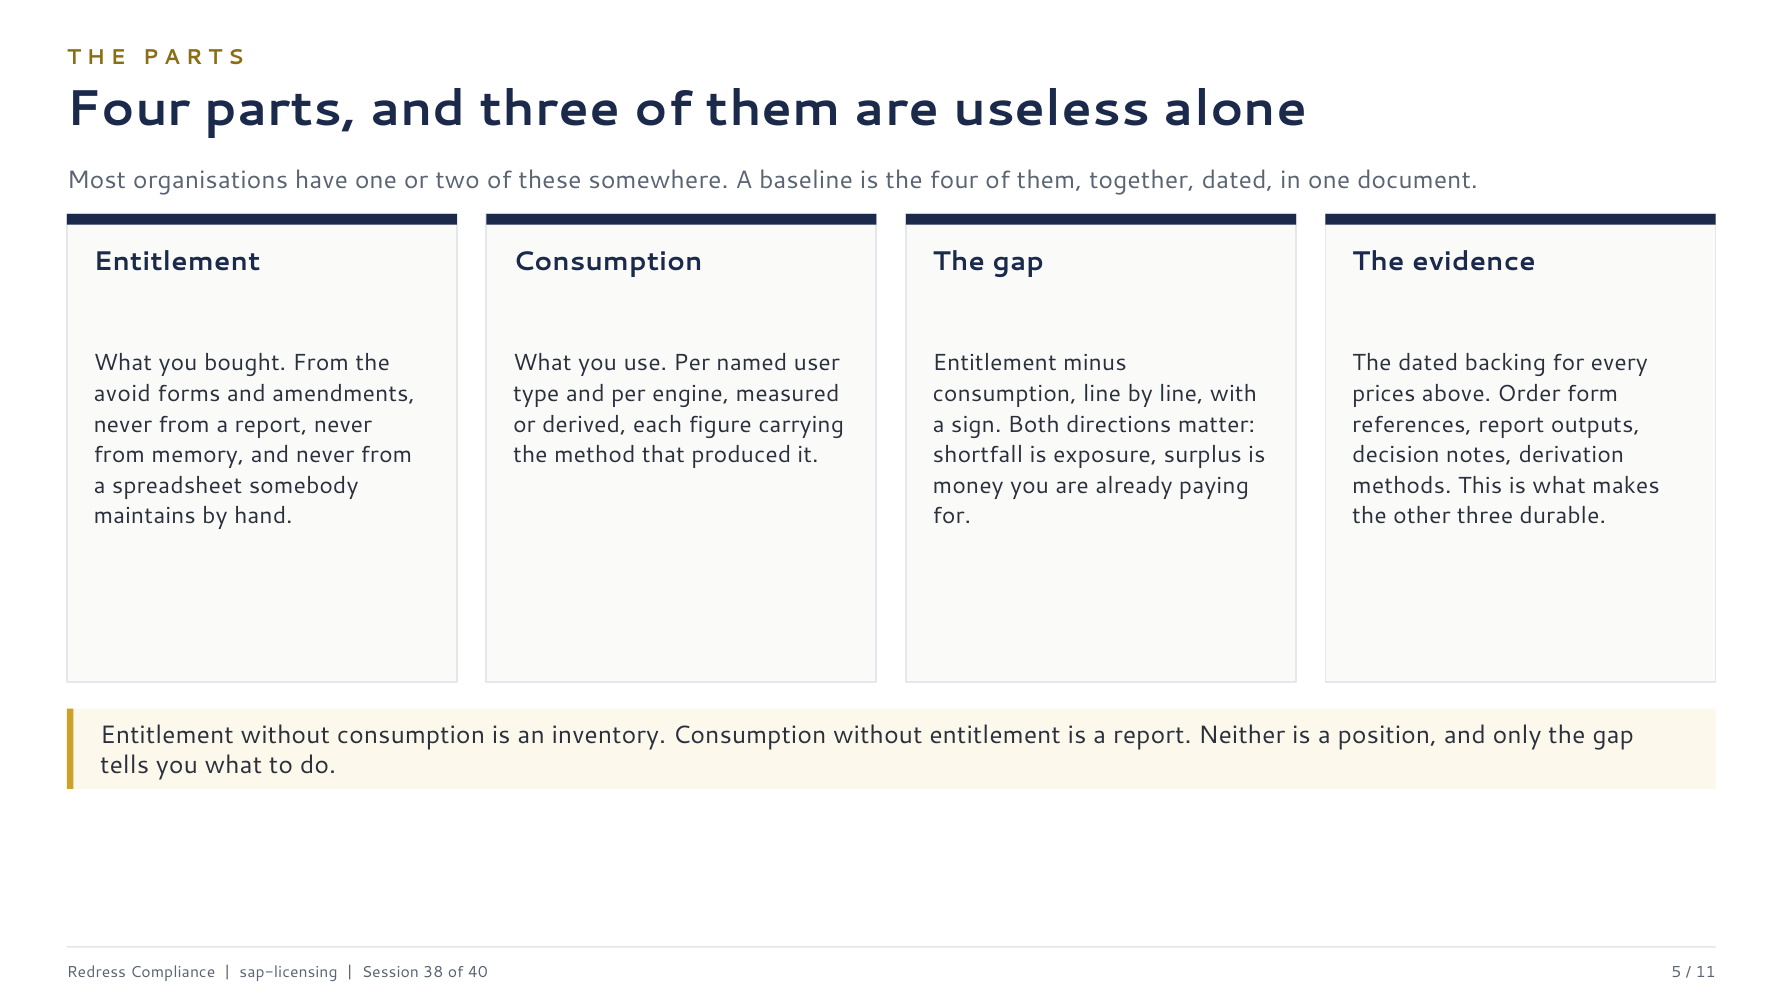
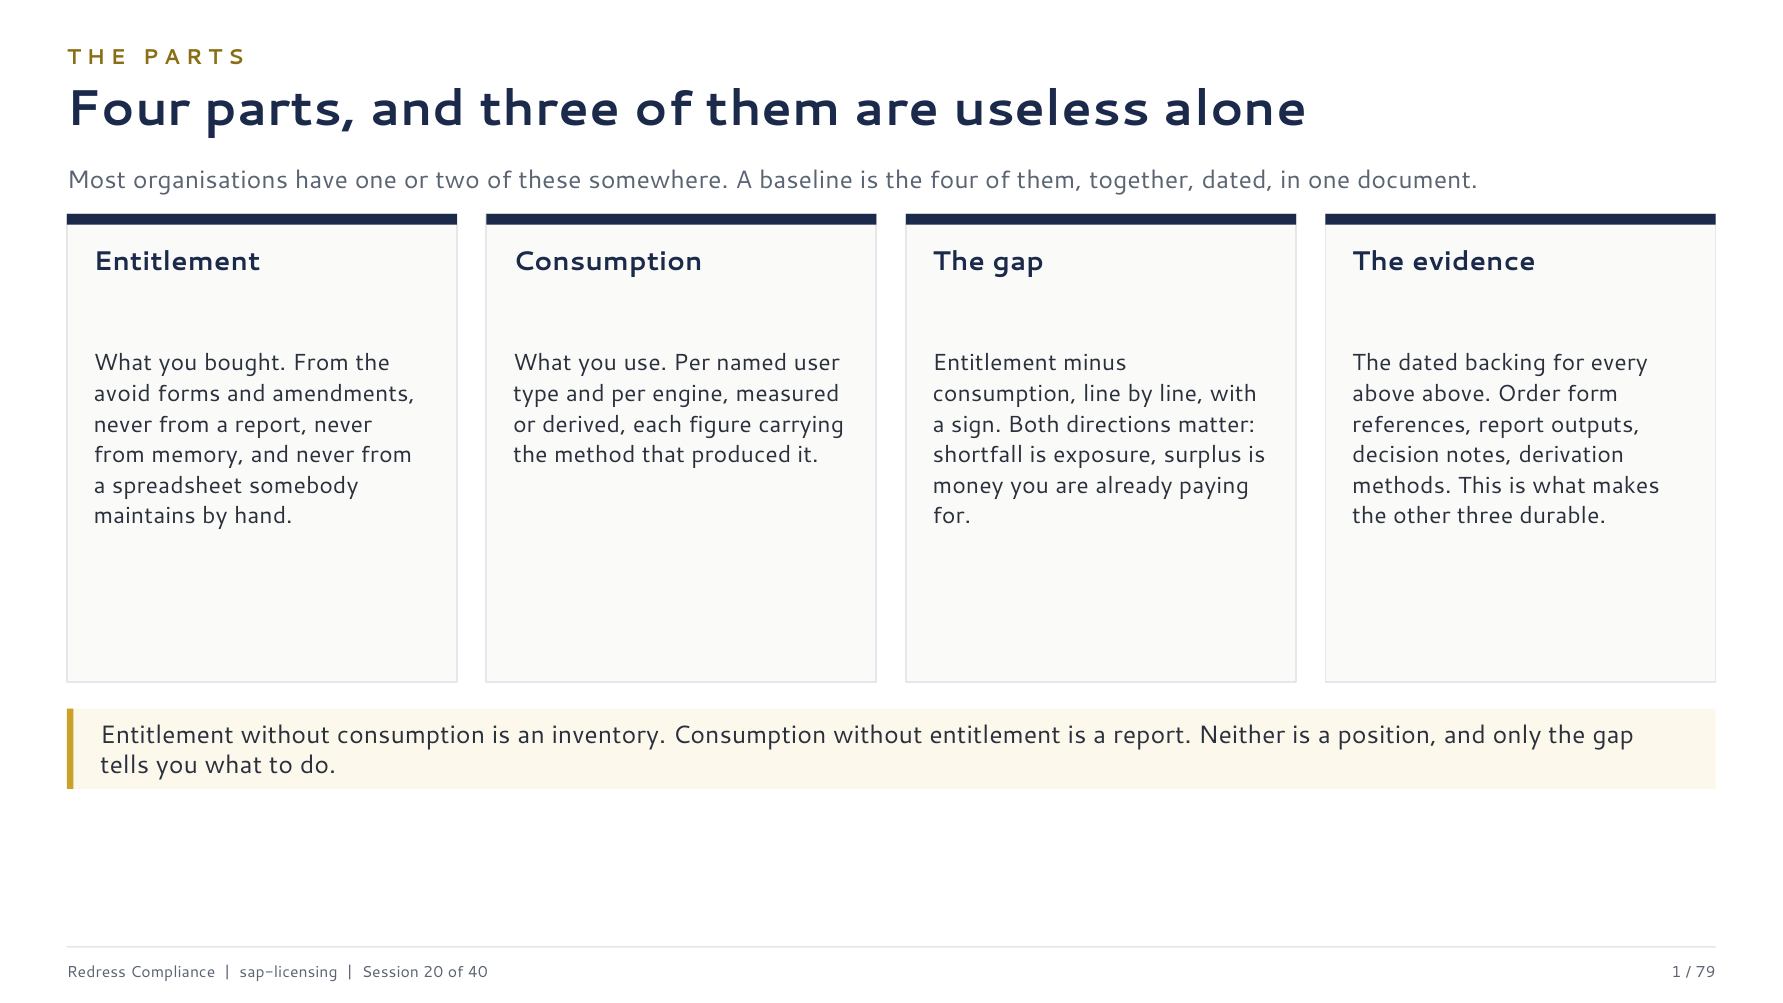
prices at (1384, 394): prices -> above
38: 38 -> 20
5: 5 -> 1
11: 11 -> 79
